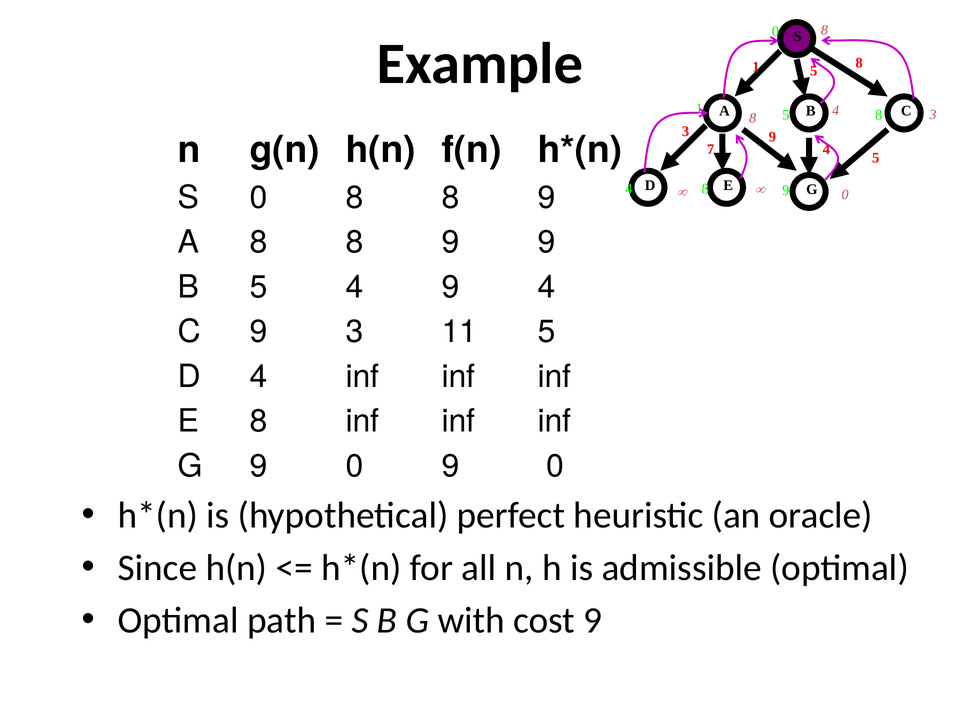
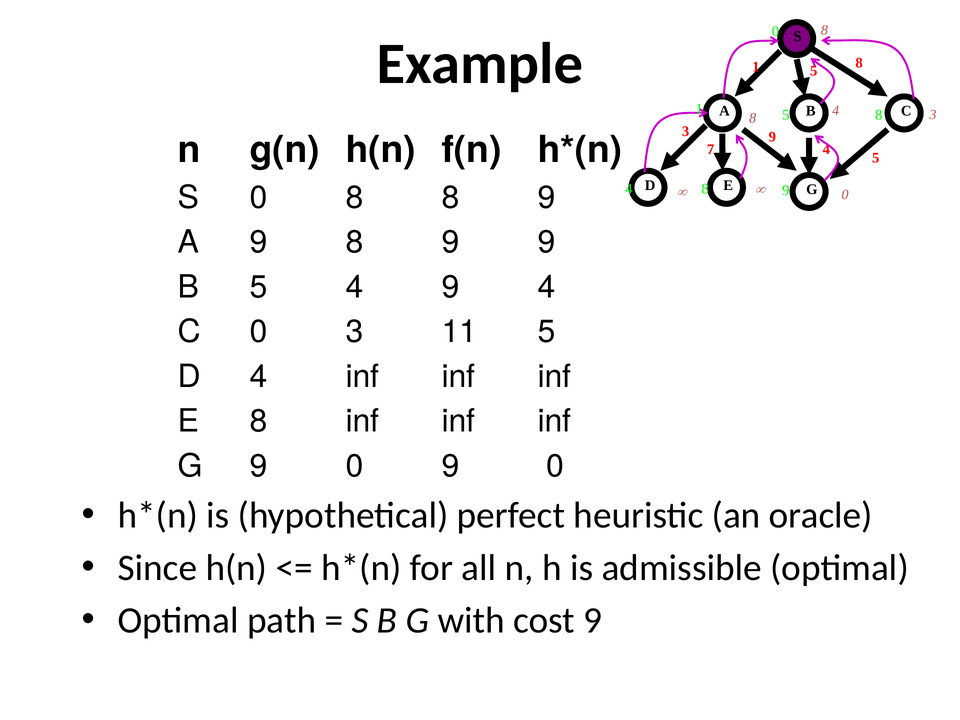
A 8: 8 -> 9
C 9: 9 -> 0
